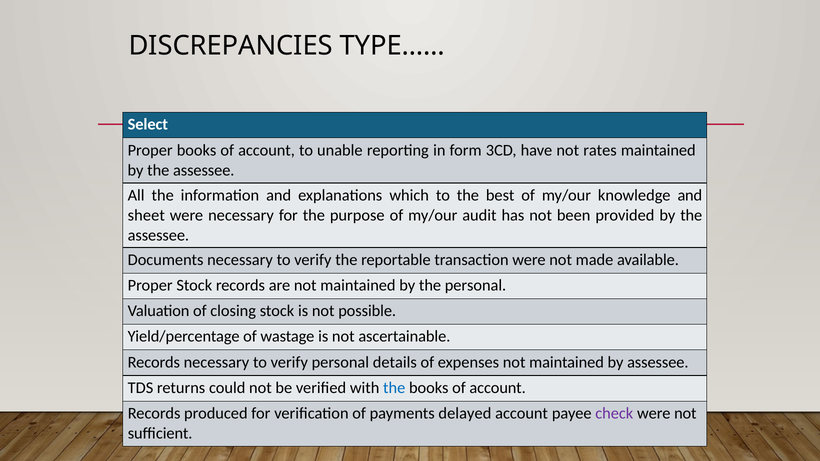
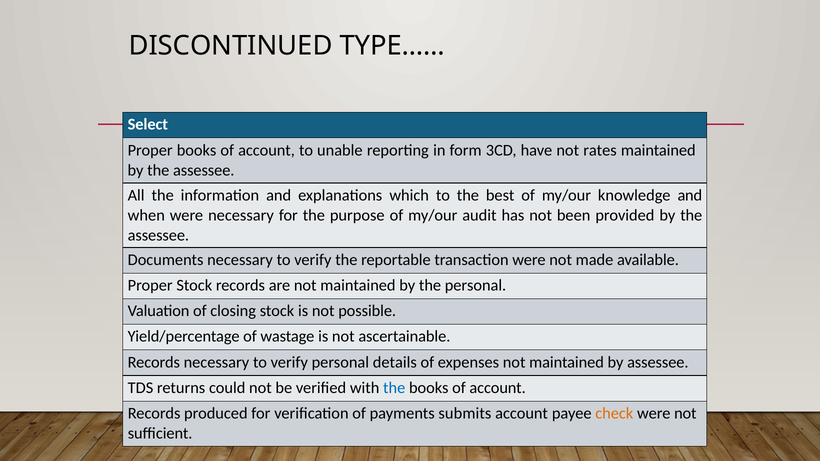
DISCREPANCIES: DISCREPANCIES -> DISCONTINUED
sheet: sheet -> when
delayed: delayed -> submits
check colour: purple -> orange
